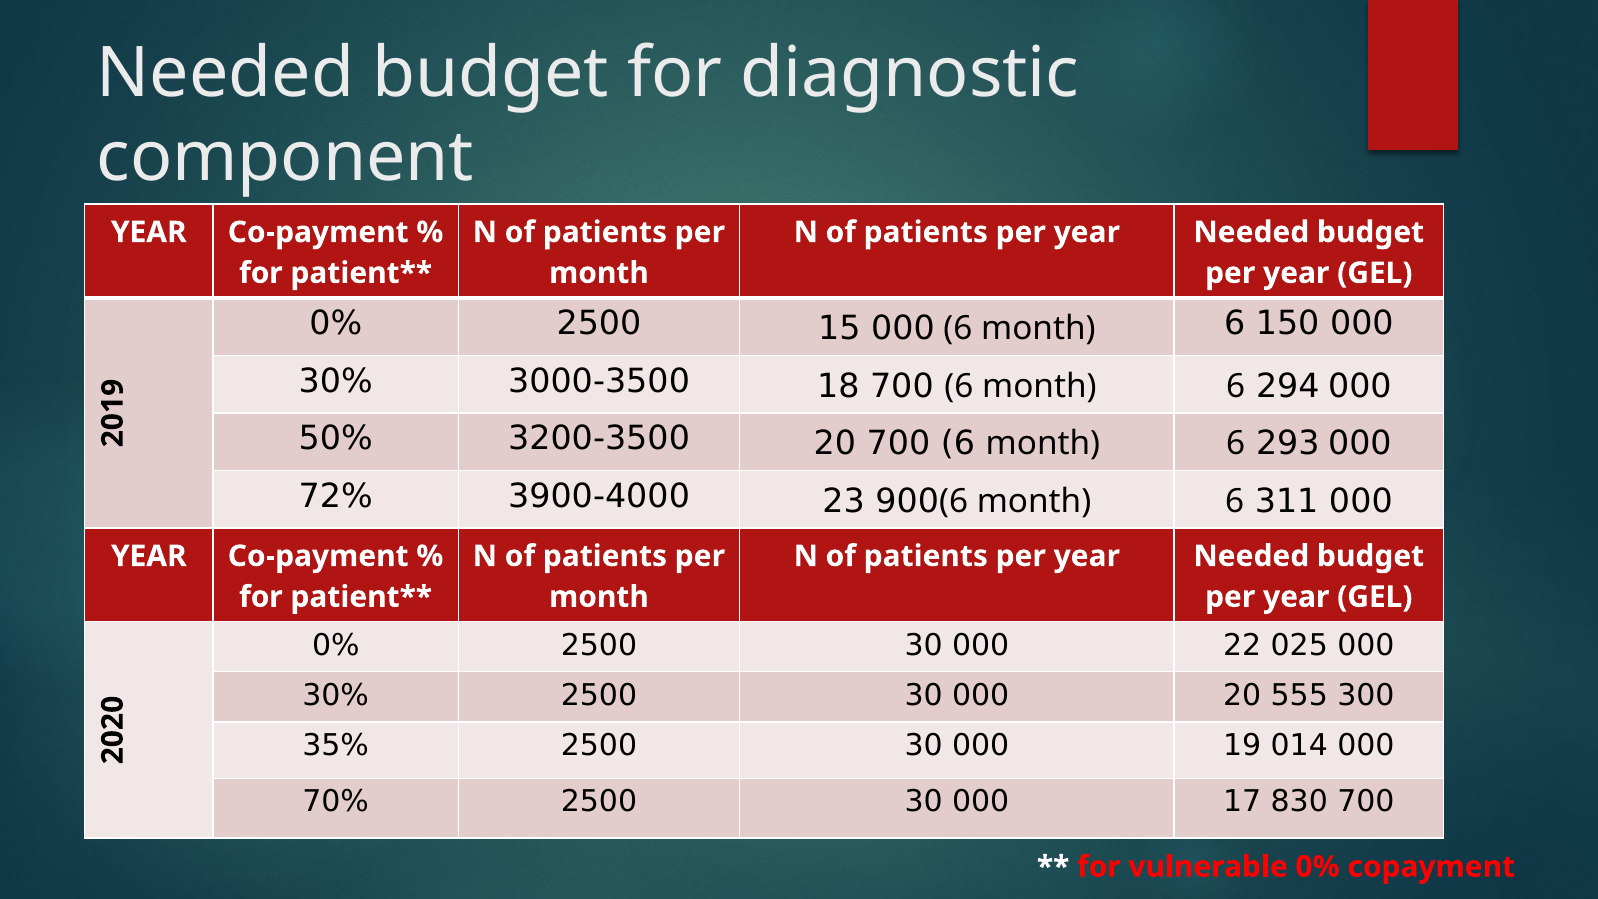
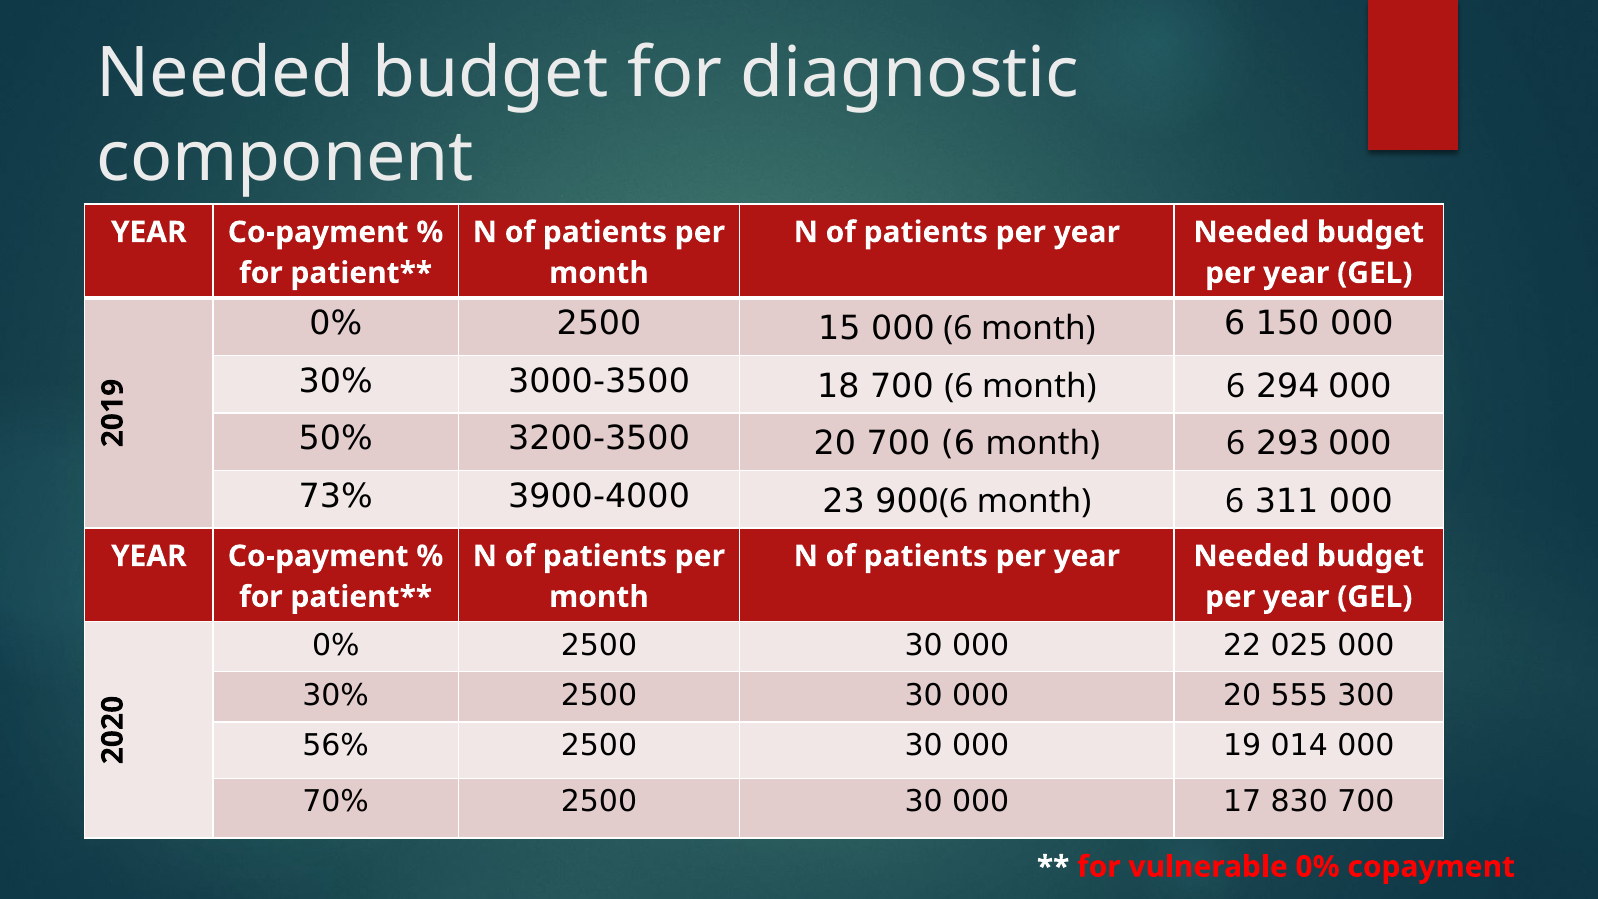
72%: 72% -> 73%
35%: 35% -> 56%
